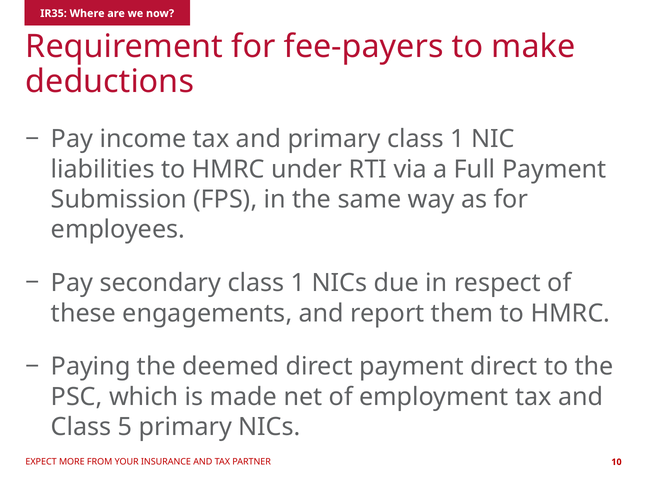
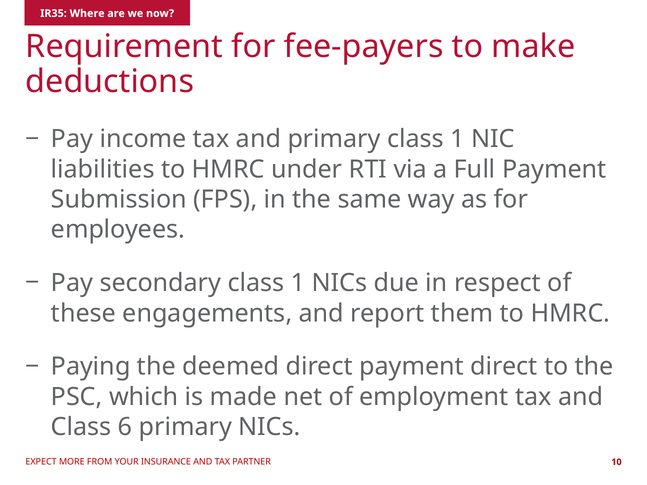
5: 5 -> 6
